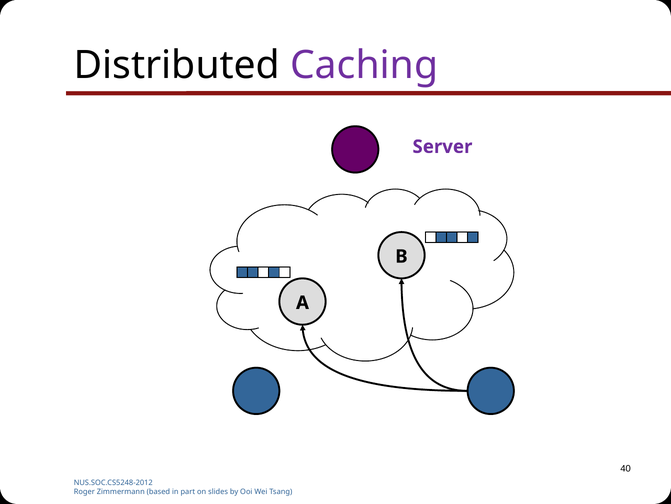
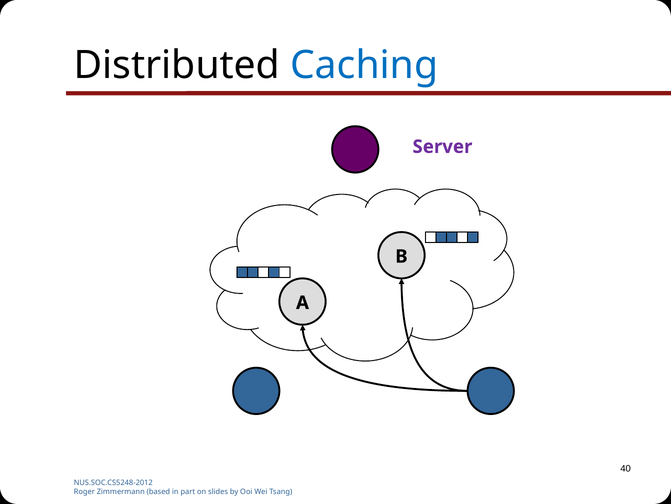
Caching colour: purple -> blue
